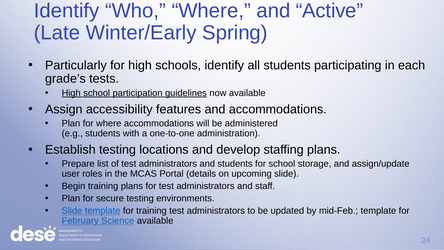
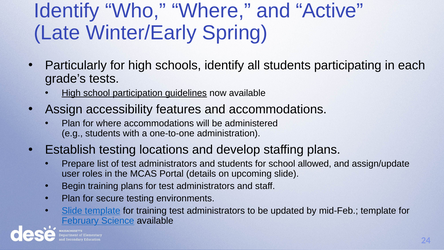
storage: storage -> allowed
